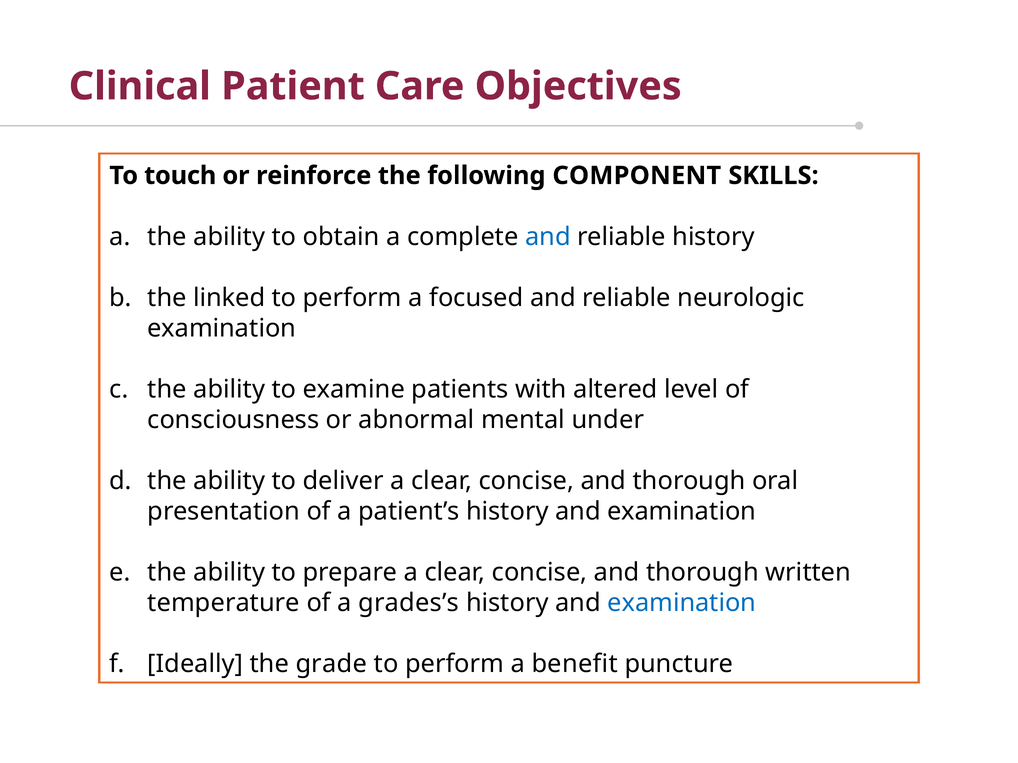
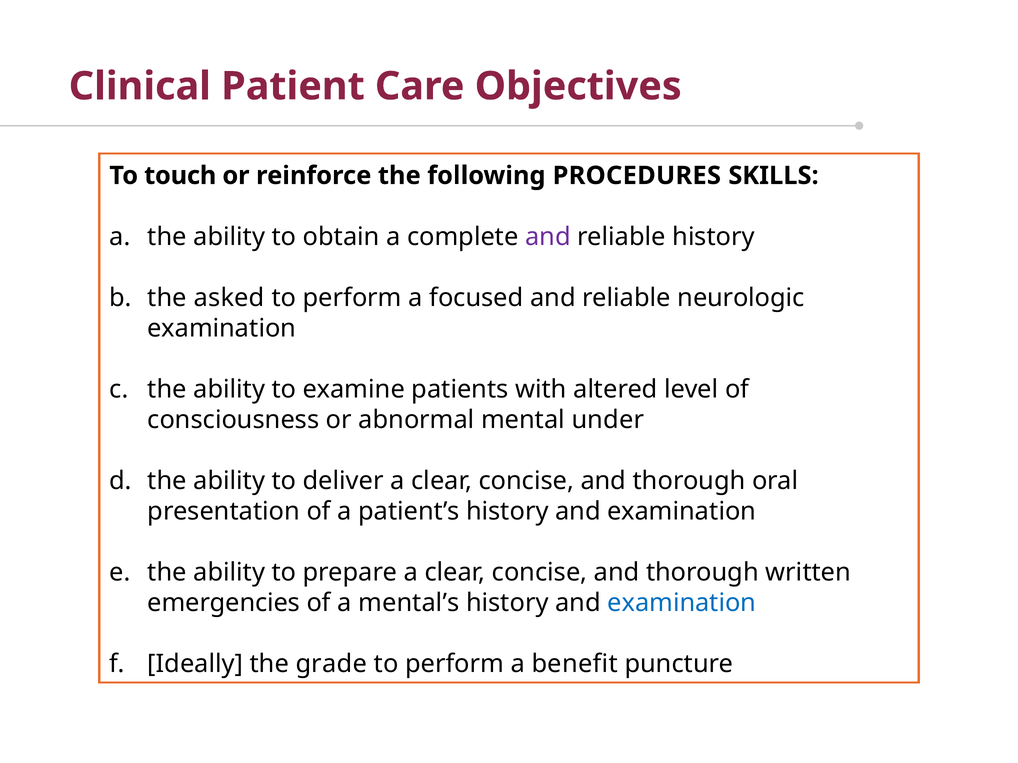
COMPONENT: COMPONENT -> PROCEDURES
and at (548, 237) colour: blue -> purple
linked: linked -> asked
temperature: temperature -> emergencies
grades’s: grades’s -> mental’s
